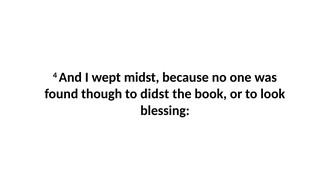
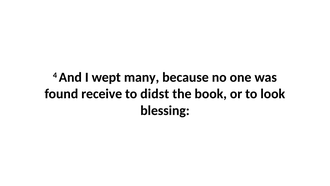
midst: midst -> many
though: though -> receive
